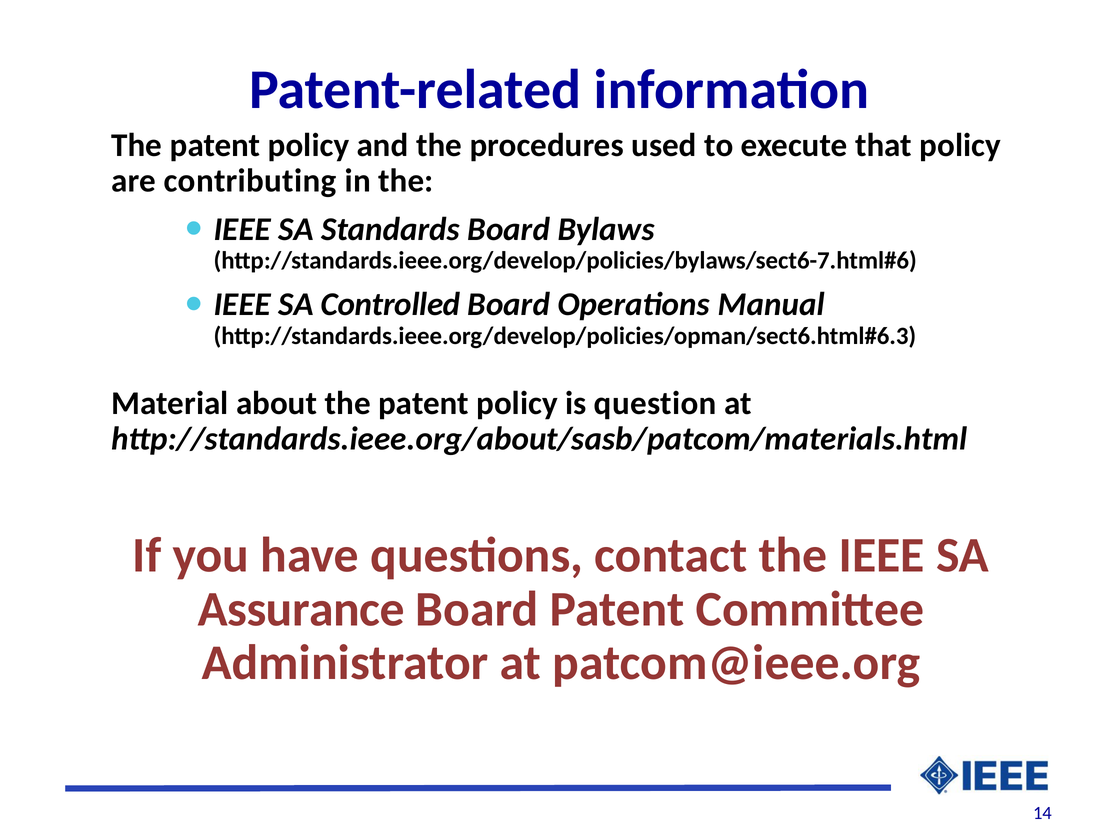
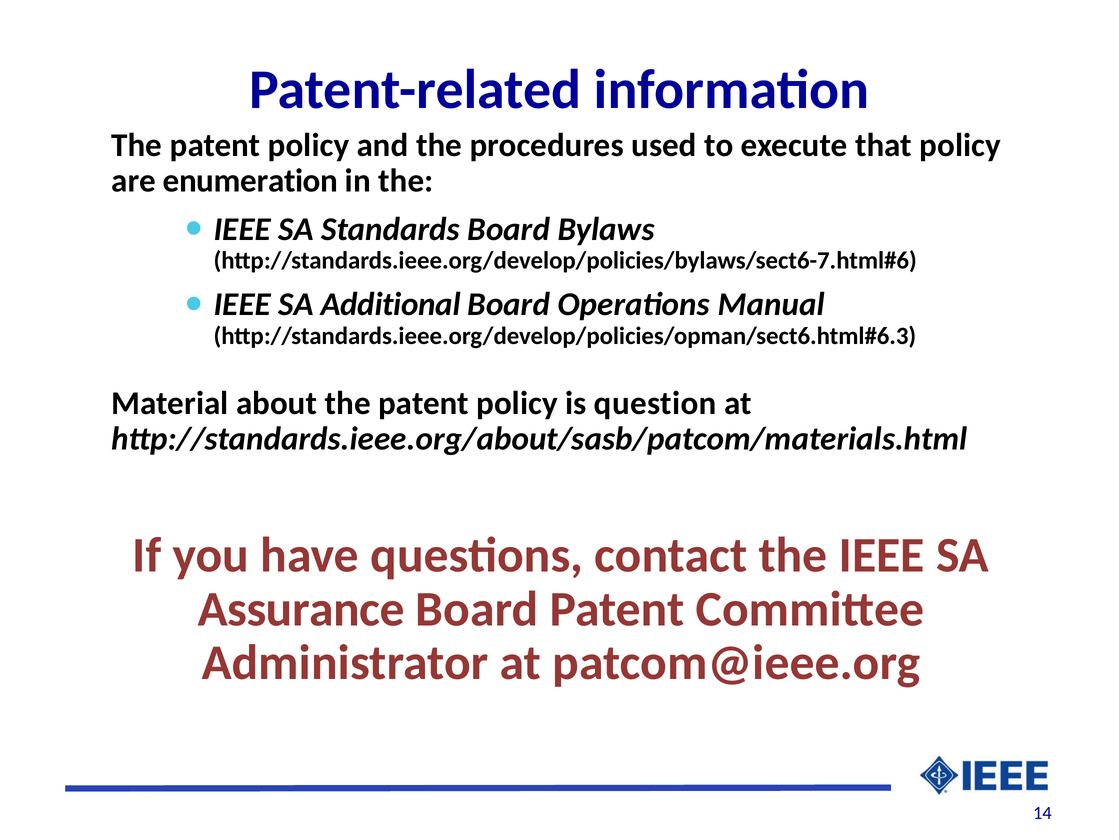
contributing: contributing -> enumeration
Controlled: Controlled -> Additional
